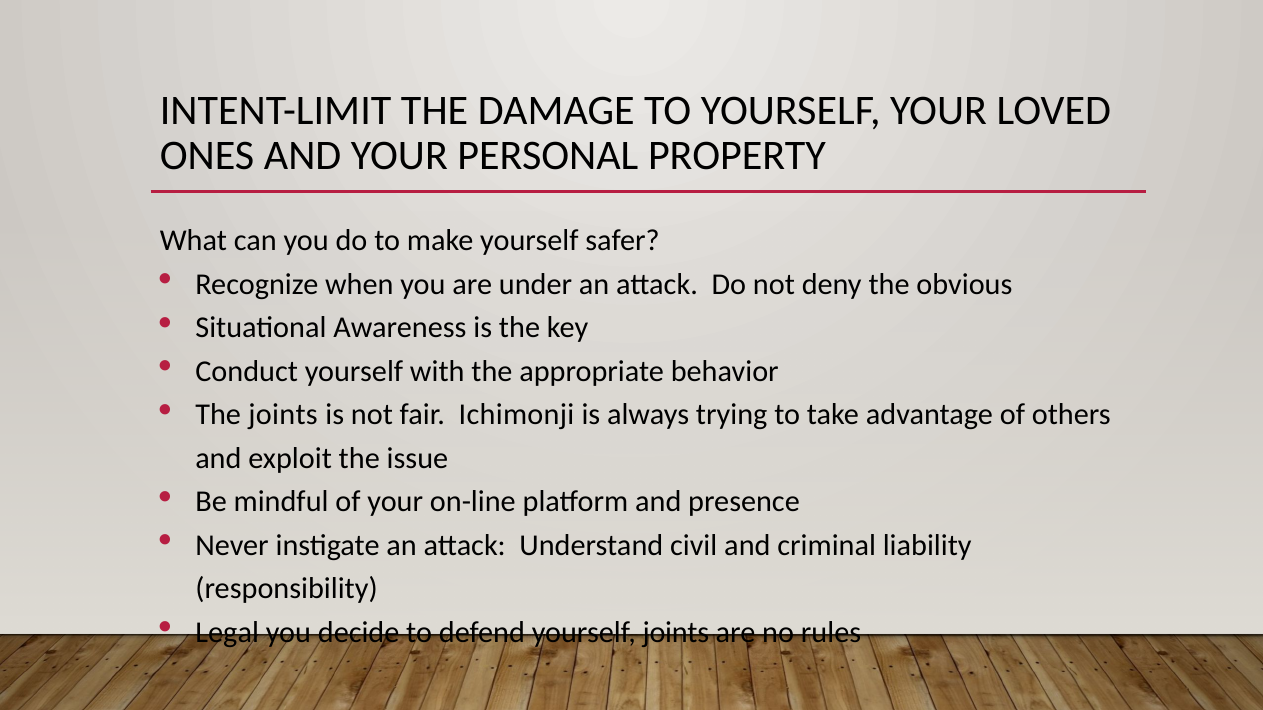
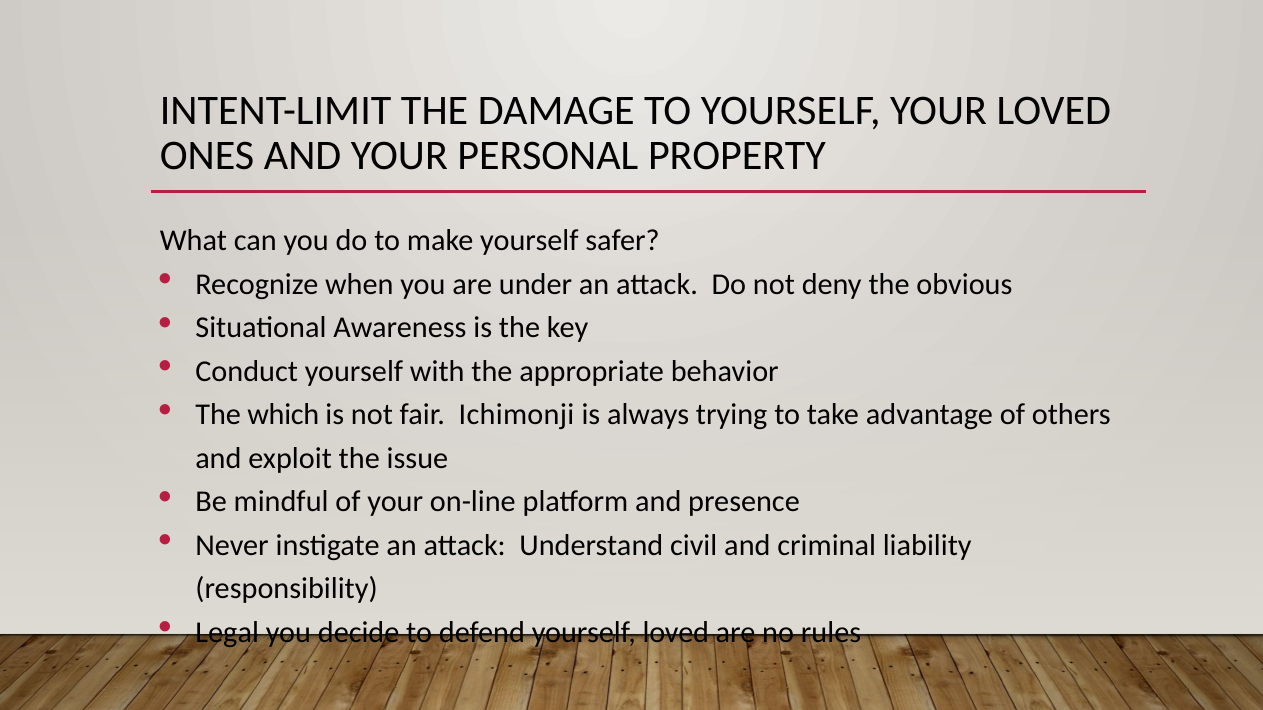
The joints: joints -> which
yourself joints: joints -> loved
